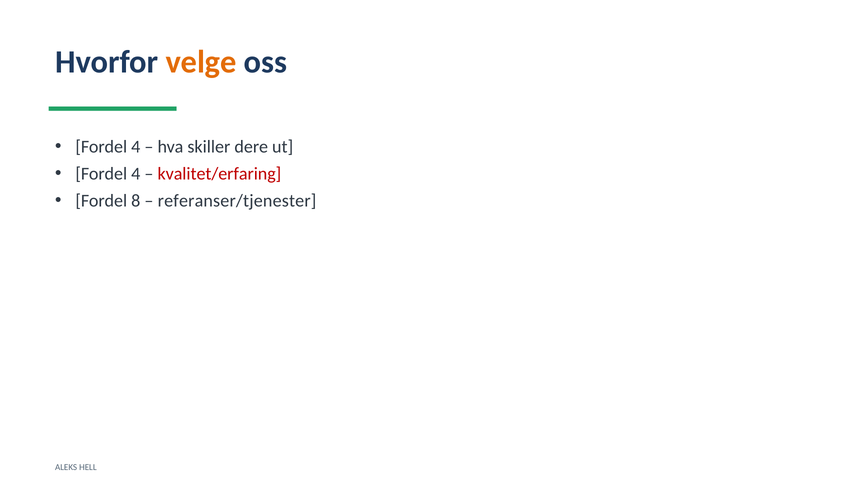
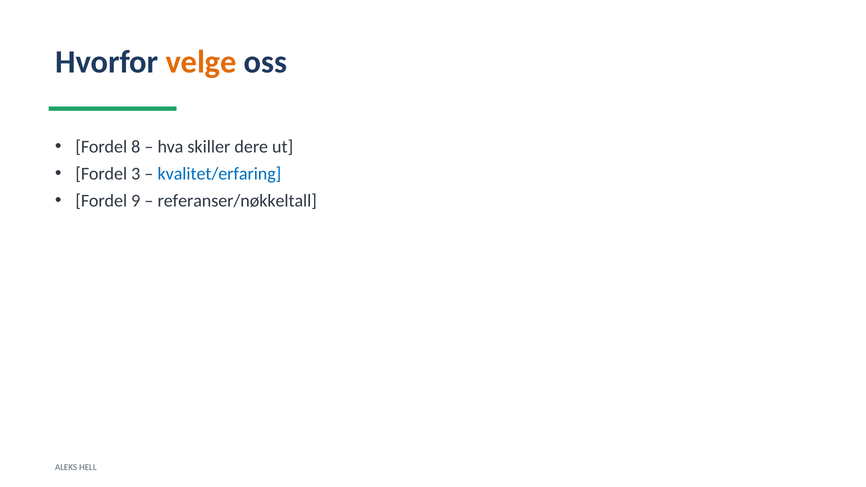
4 at (136, 147): 4 -> 8
4 at (136, 174): 4 -> 3
kvalitet/erfaring colour: red -> blue
8: 8 -> 9
referanser/tjenester: referanser/tjenester -> referanser/nøkkeltall
